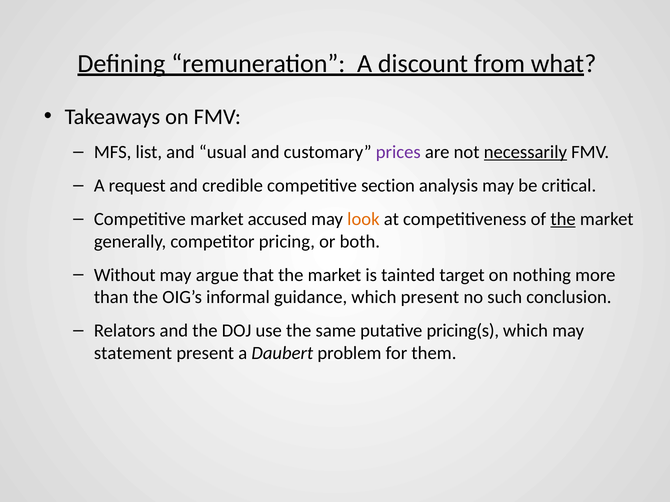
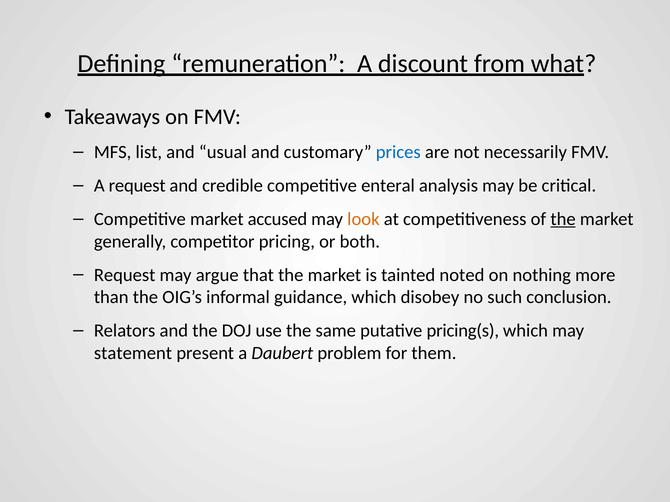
prices colour: purple -> blue
necessarily underline: present -> none
section: section -> enteral
Without at (125, 275): Without -> Request
target: target -> noted
which present: present -> disobey
